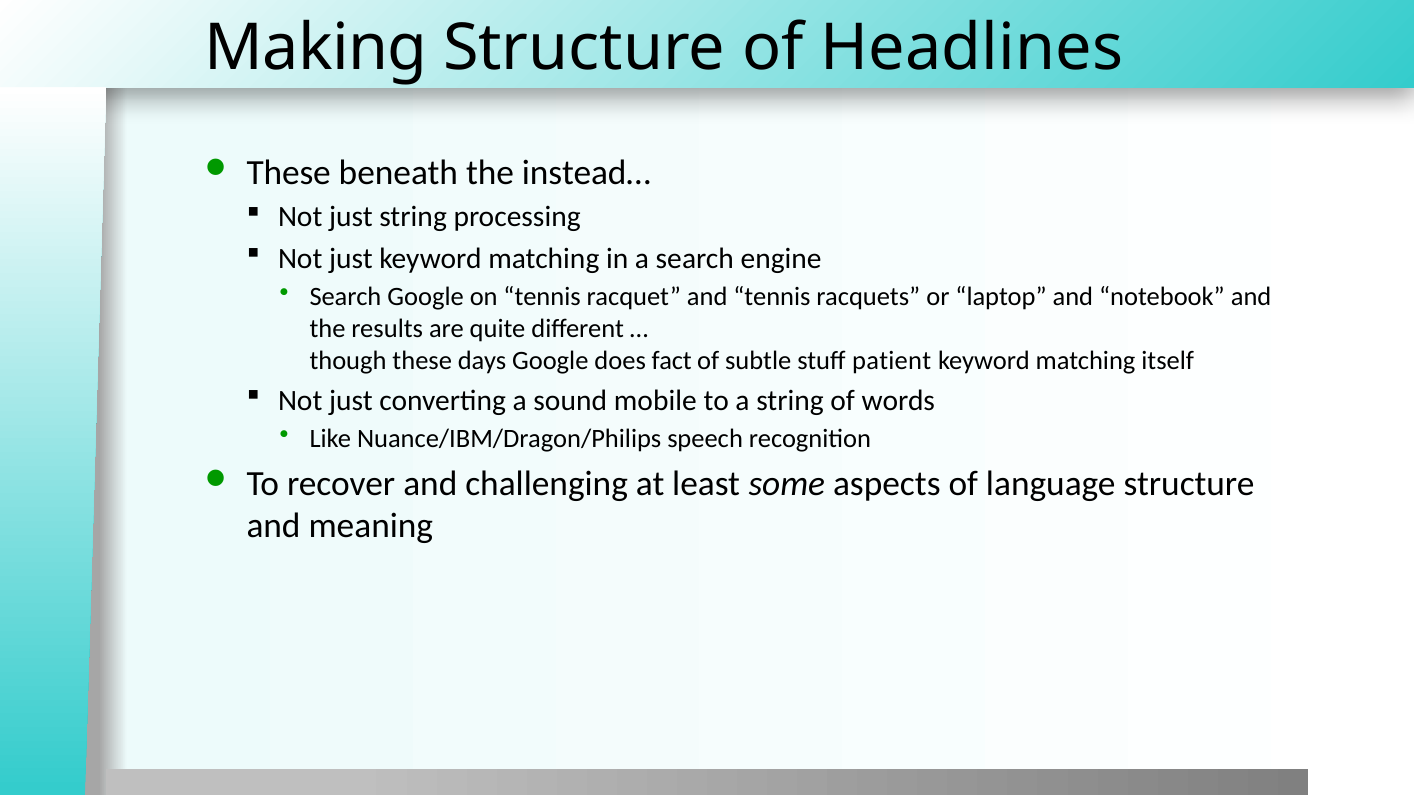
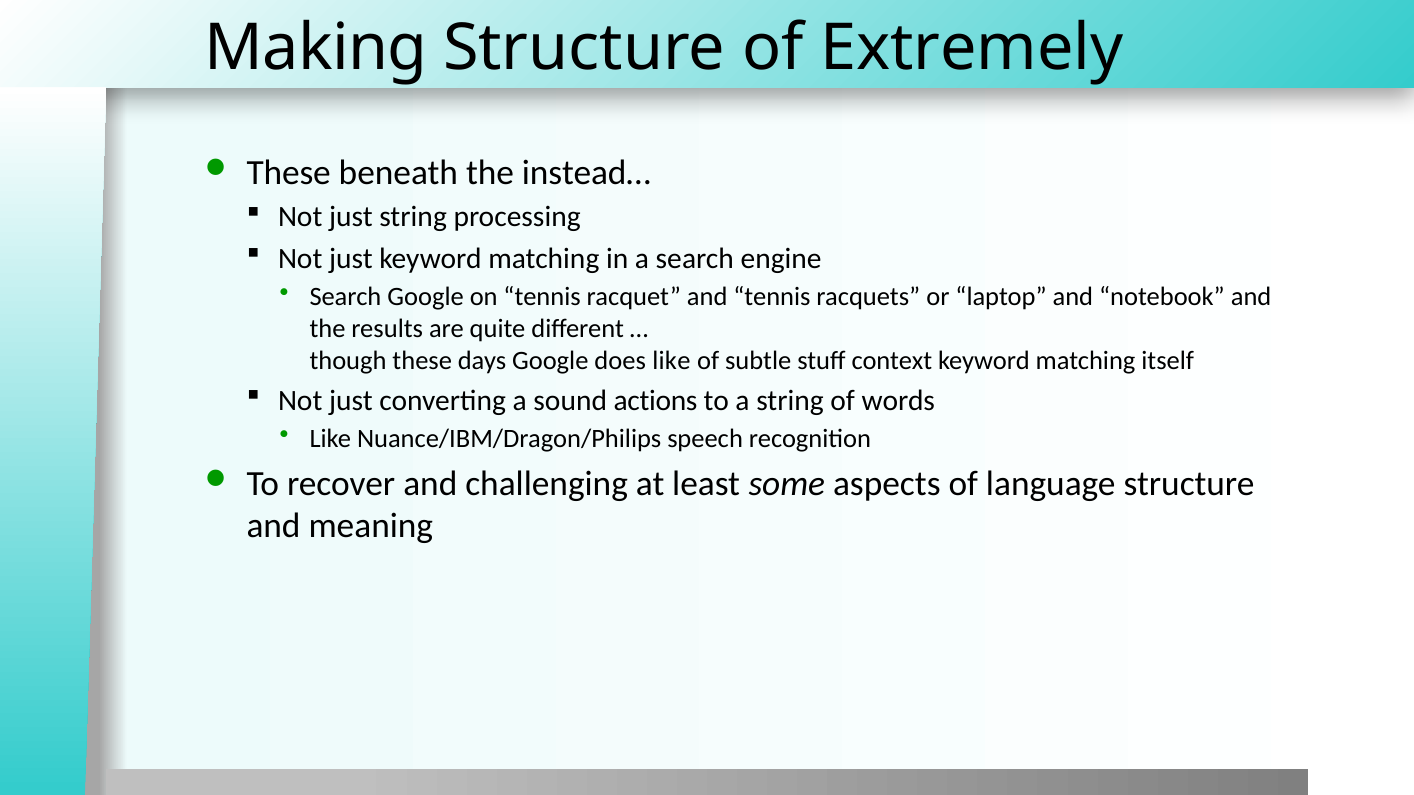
Headlines: Headlines -> Extremely
does fact: fact -> like
patient: patient -> context
mobile: mobile -> actions
